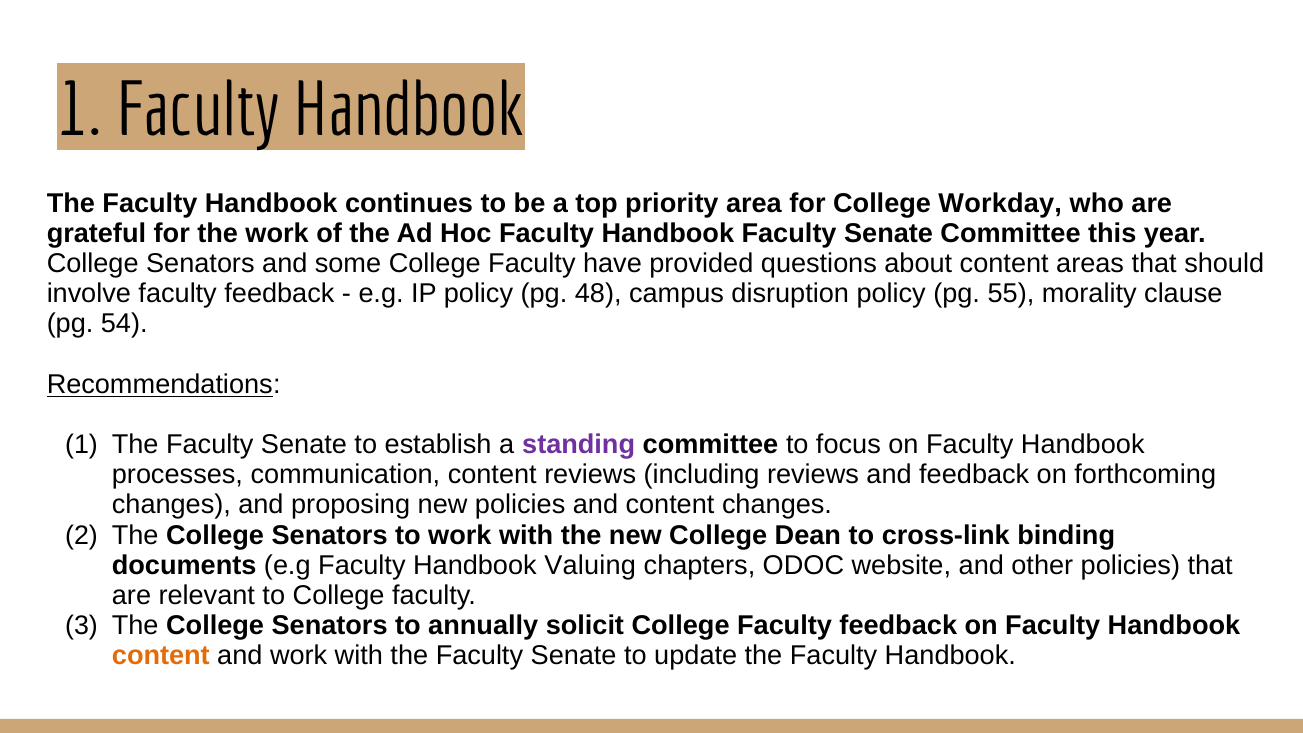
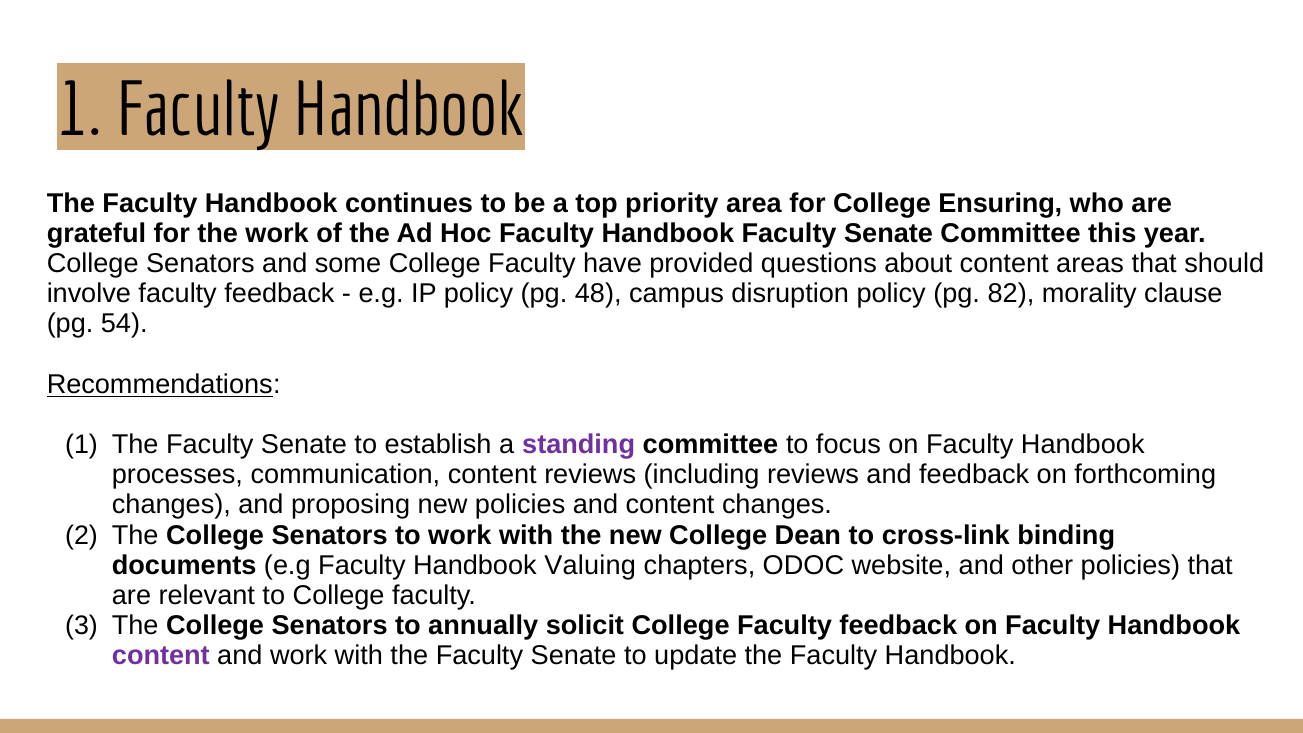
Workday: Workday -> Ensuring
55: 55 -> 82
content at (161, 656) colour: orange -> purple
